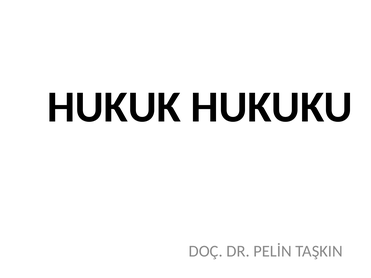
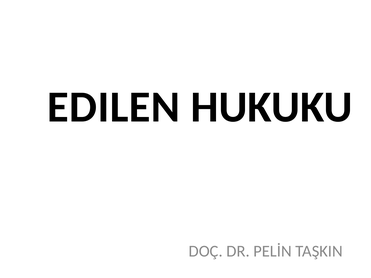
HUKUK: HUKUK -> EDILEN
